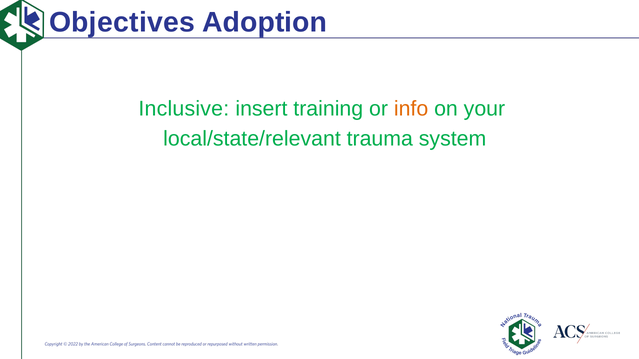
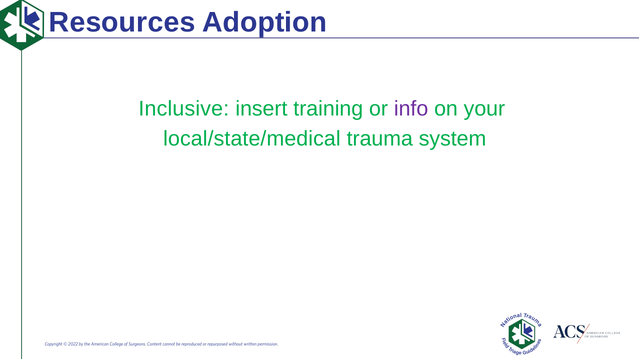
Objectives: Objectives -> Resources
info colour: orange -> purple
local/state/relevant: local/state/relevant -> local/state/medical
